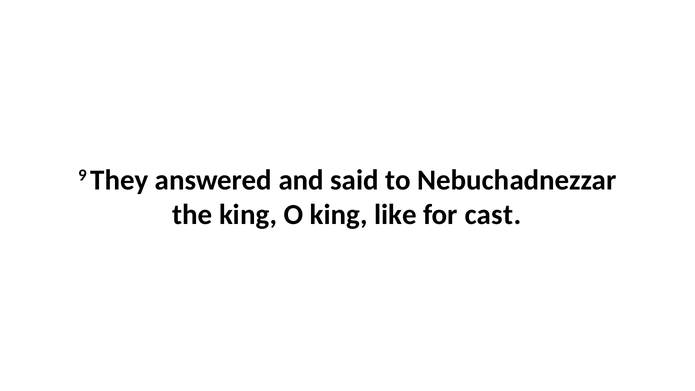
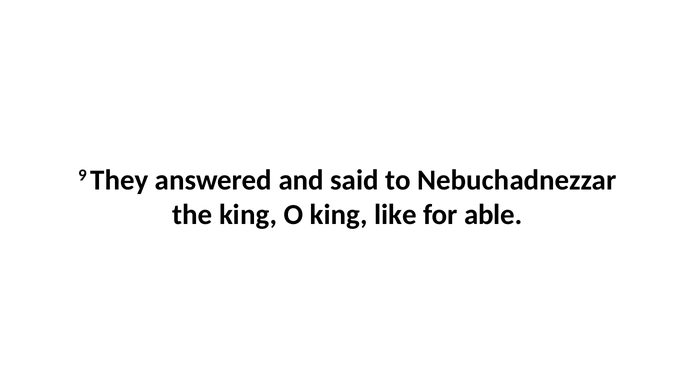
cast: cast -> able
